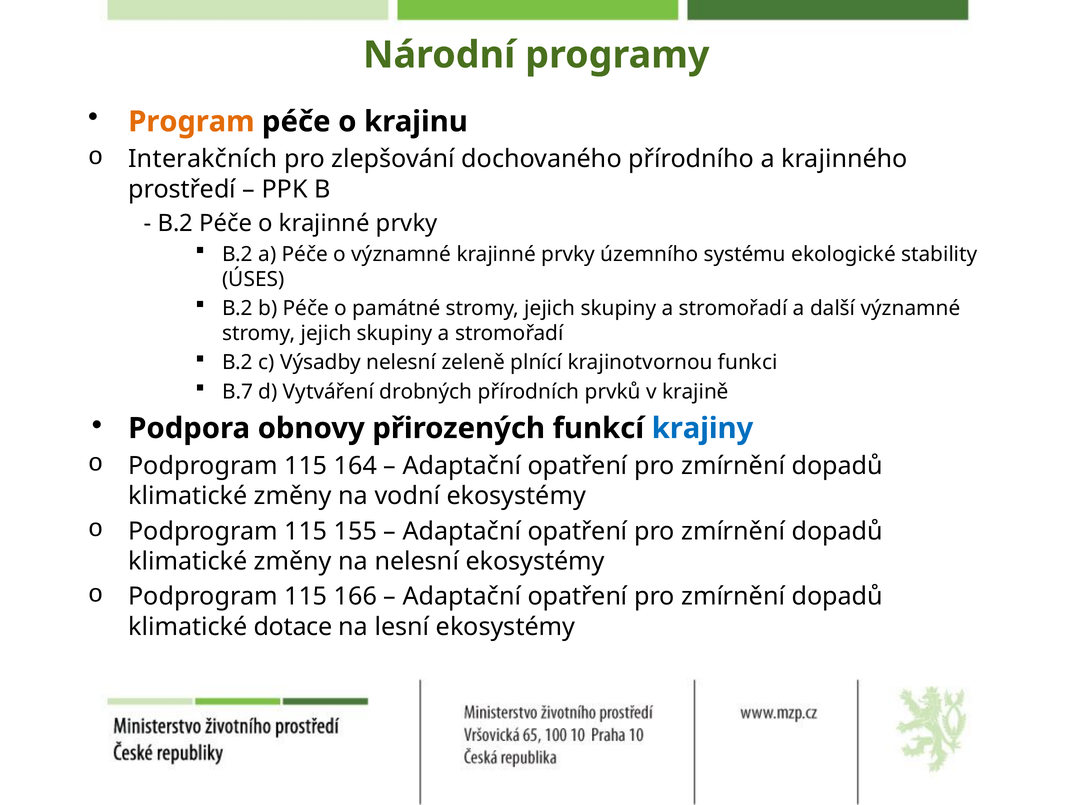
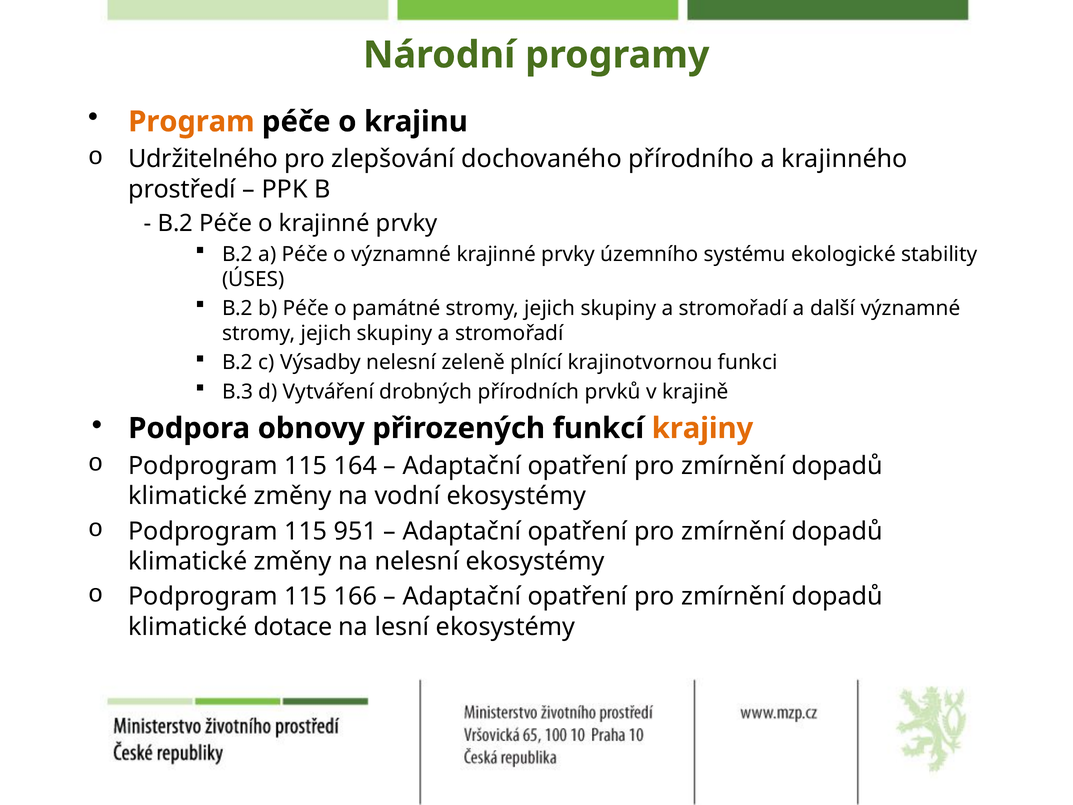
Interakčních: Interakčních -> Udržitelného
B.7: B.7 -> B.3
krajiny colour: blue -> orange
155: 155 -> 951
